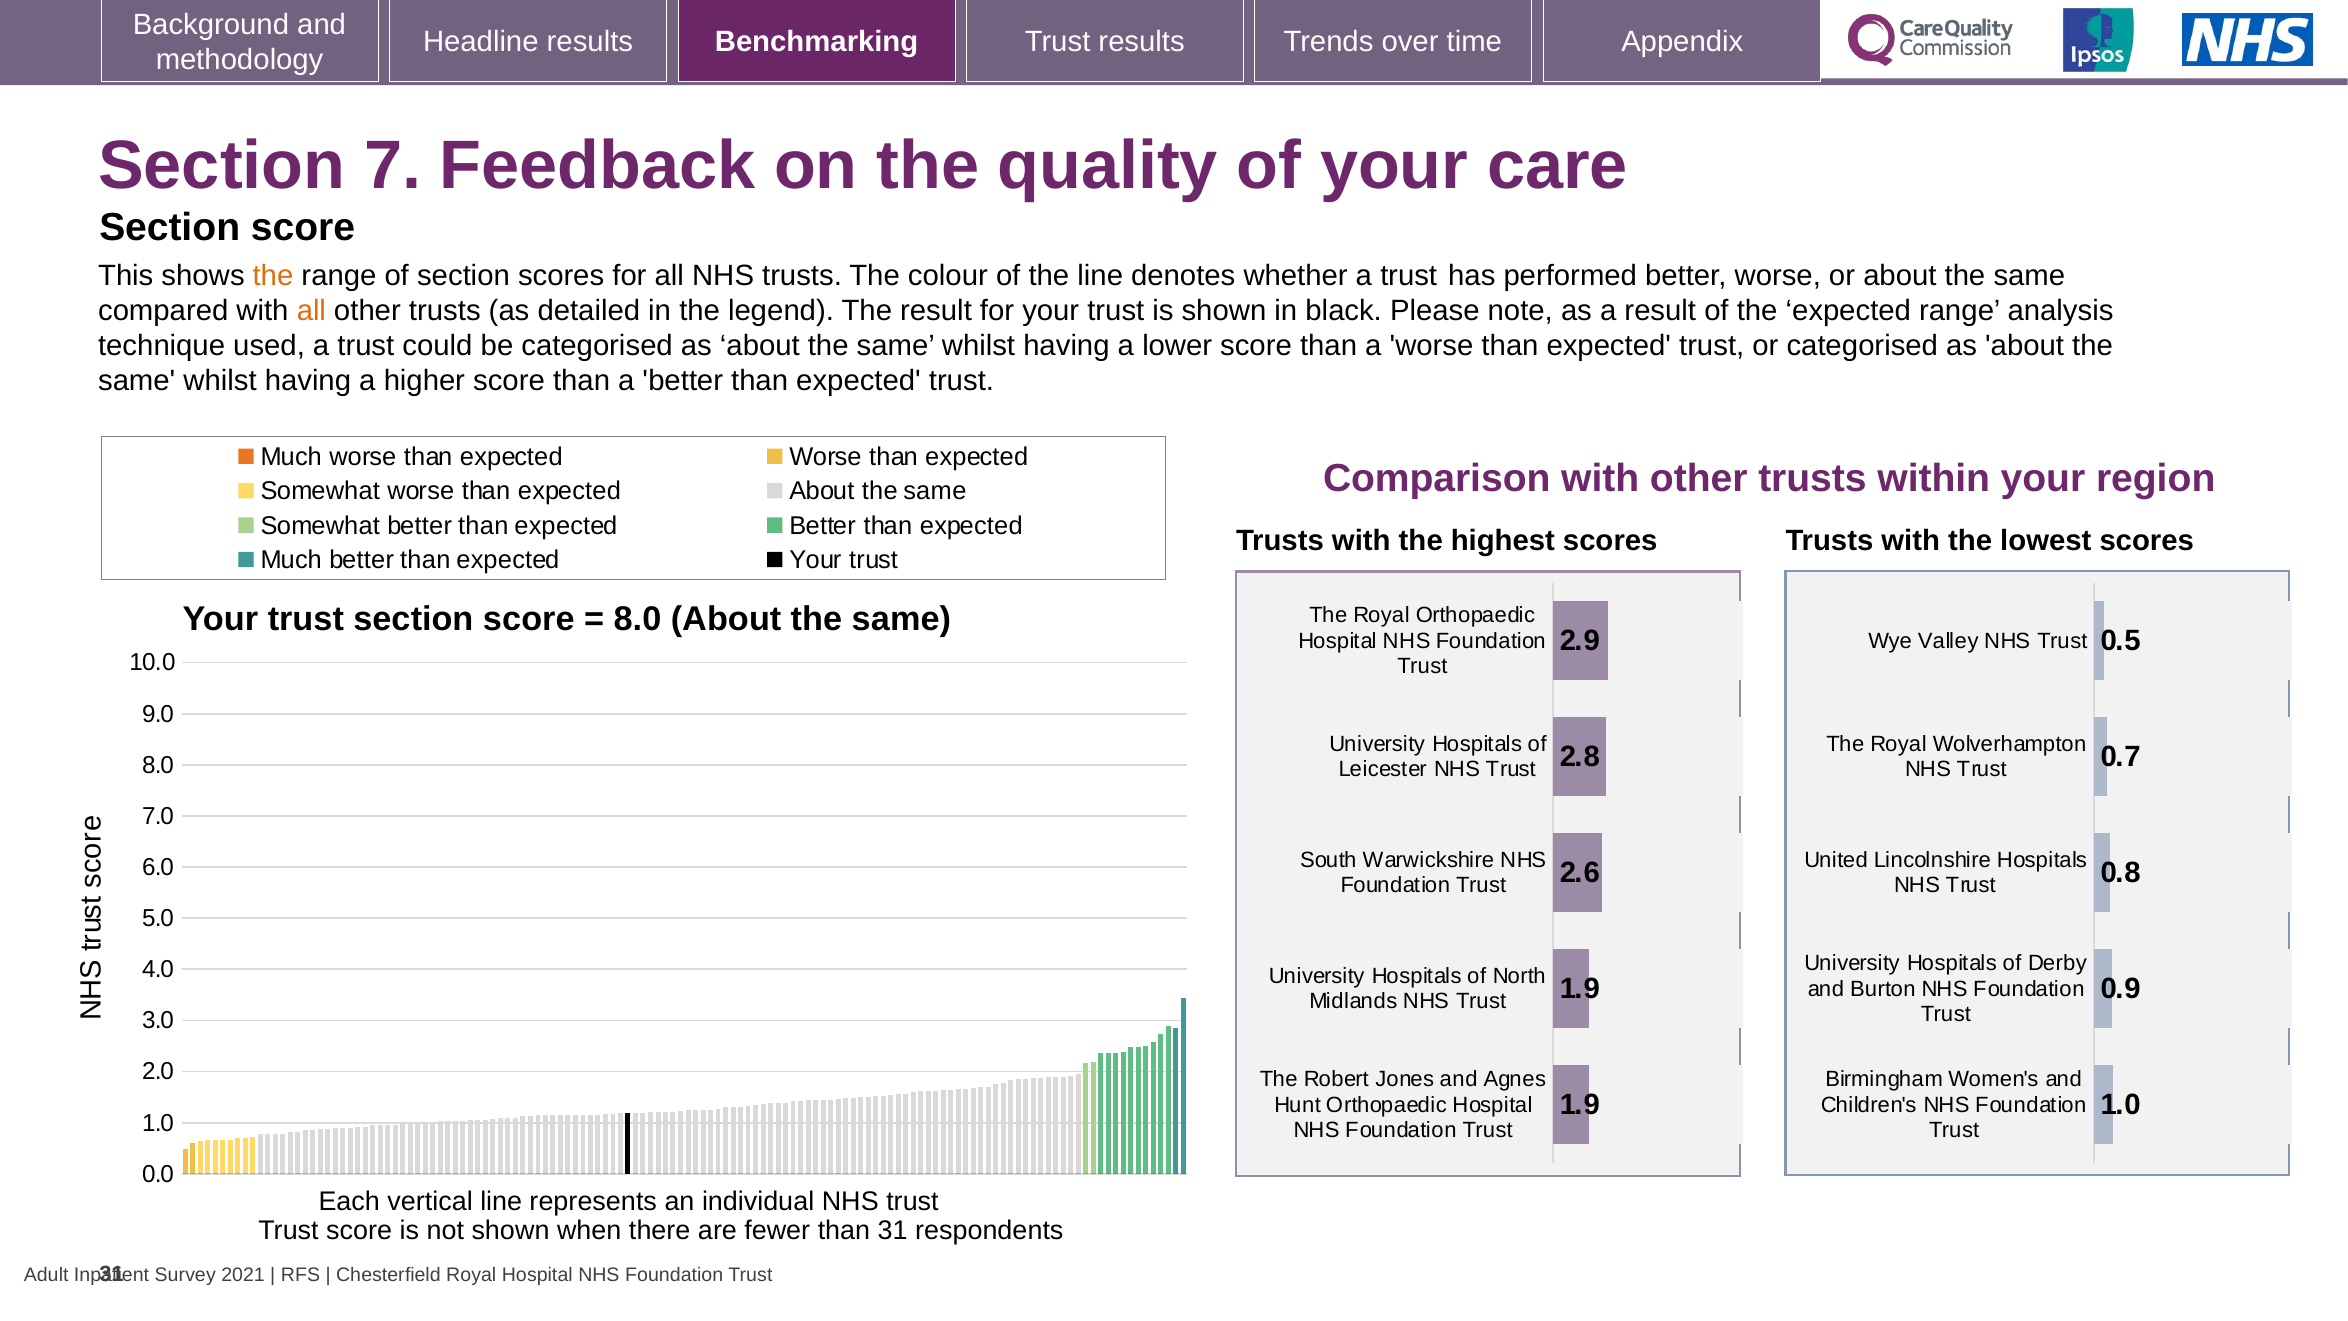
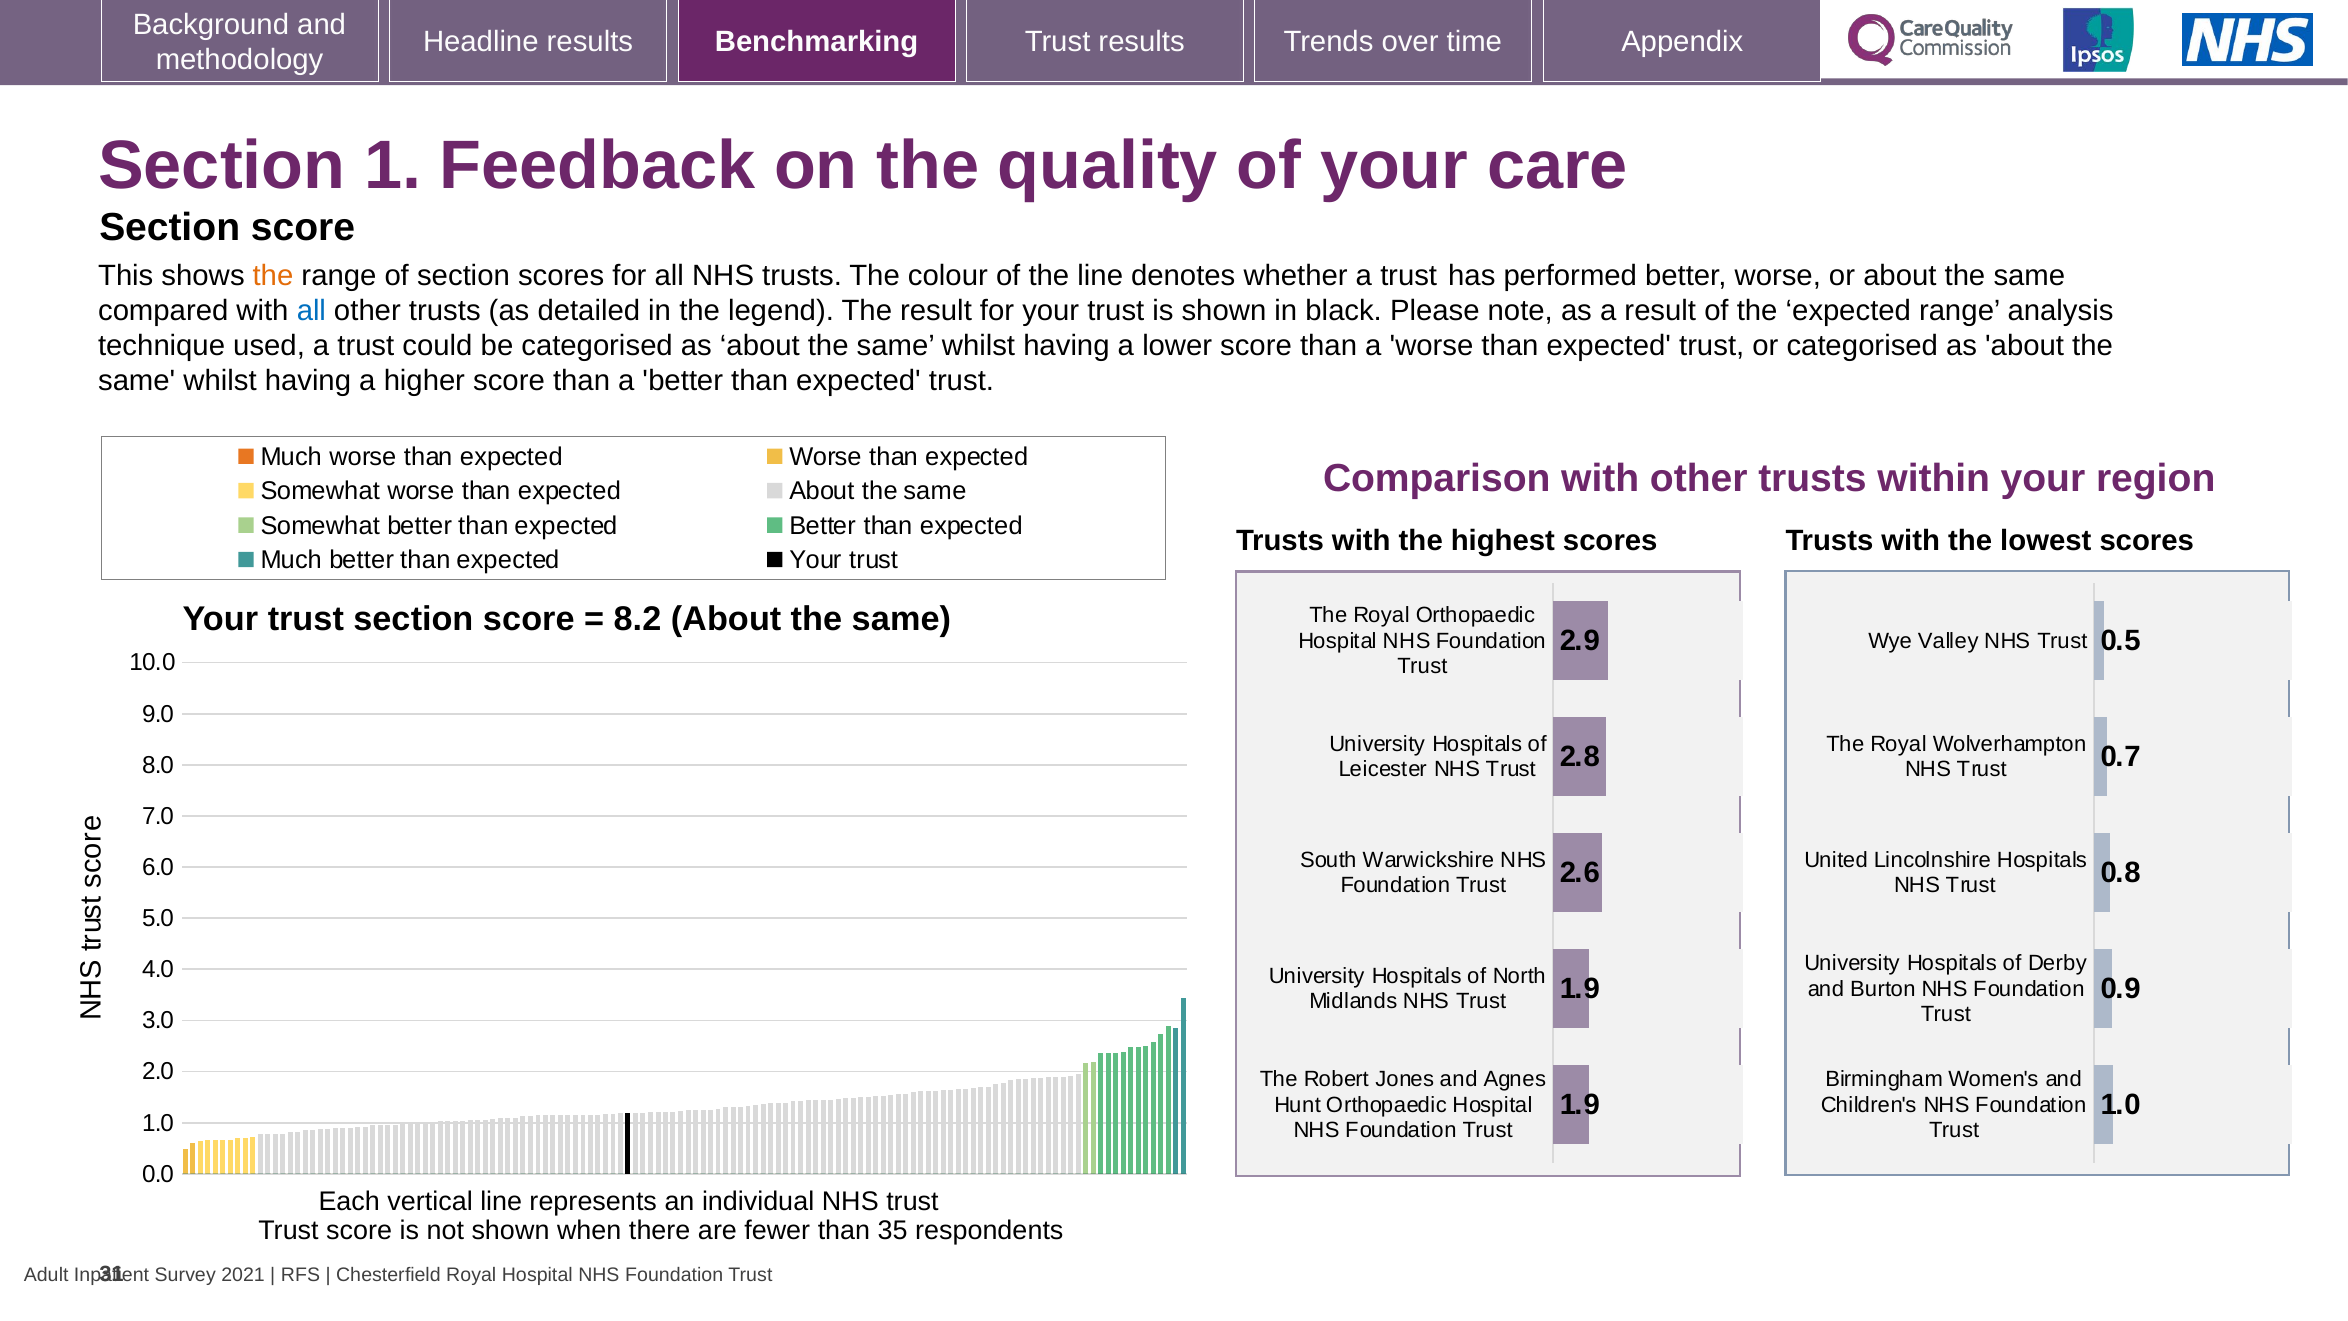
7: 7 -> 1
all at (311, 311) colour: orange -> blue
8.0 at (637, 619): 8.0 -> 8.2
than 31: 31 -> 35
